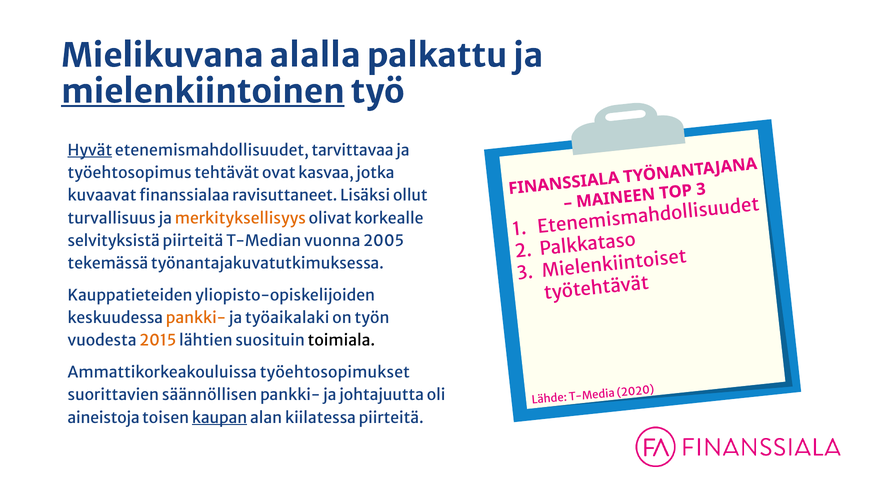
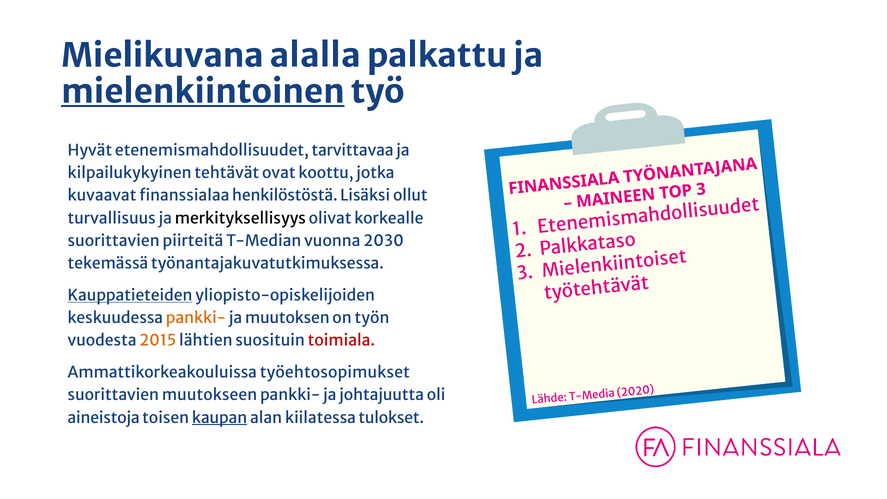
Hyvät underline: present -> none
työehtosopimus: työehtosopimus -> kilpailukykyinen
kasvaa: kasvaa -> koottu
ravisuttaneet: ravisuttaneet -> henkilöstöstä
merkityksellisyys colour: orange -> black
selvityksistä at (114, 241): selvityksistä -> suorittavien
2005: 2005 -> 2030
Kauppatieteiden underline: none -> present
työaikalaki: työaikalaki -> muutoksen
toimiala colour: black -> red
säännöllisen: säännöllisen -> muutokseen
kiilatessa piirteitä: piirteitä -> tulokset
